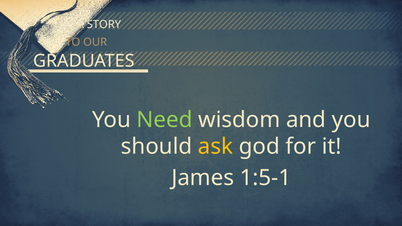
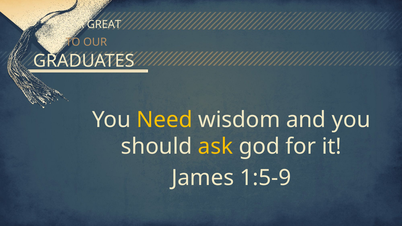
STORY: STORY -> GREAT
Need colour: light green -> yellow
1:5-1: 1:5-1 -> 1:5-9
